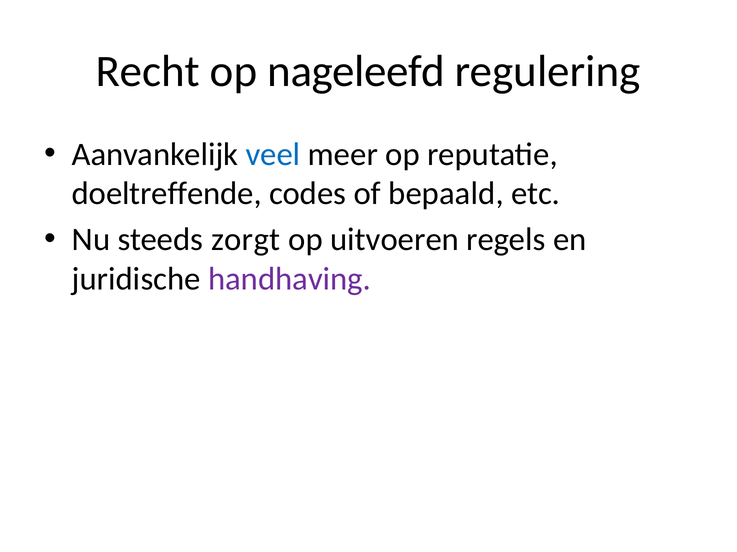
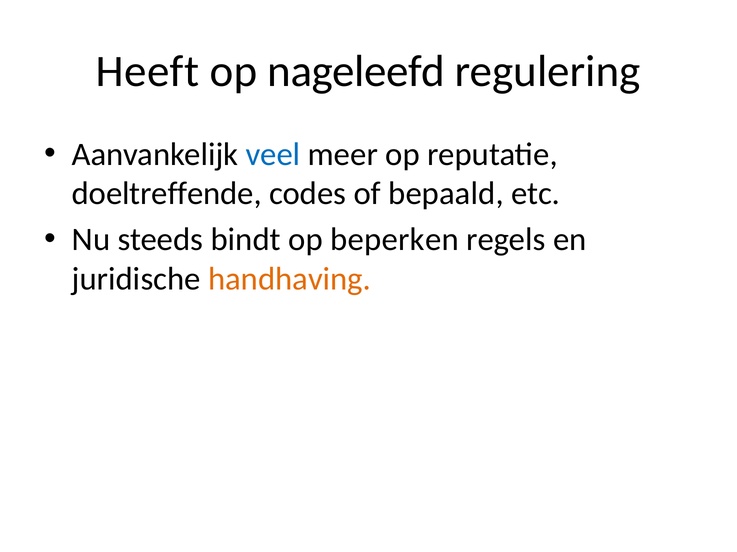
Recht: Recht -> Heeft
zorgt: zorgt -> bindt
uitvoeren: uitvoeren -> beperken
handhaving colour: purple -> orange
